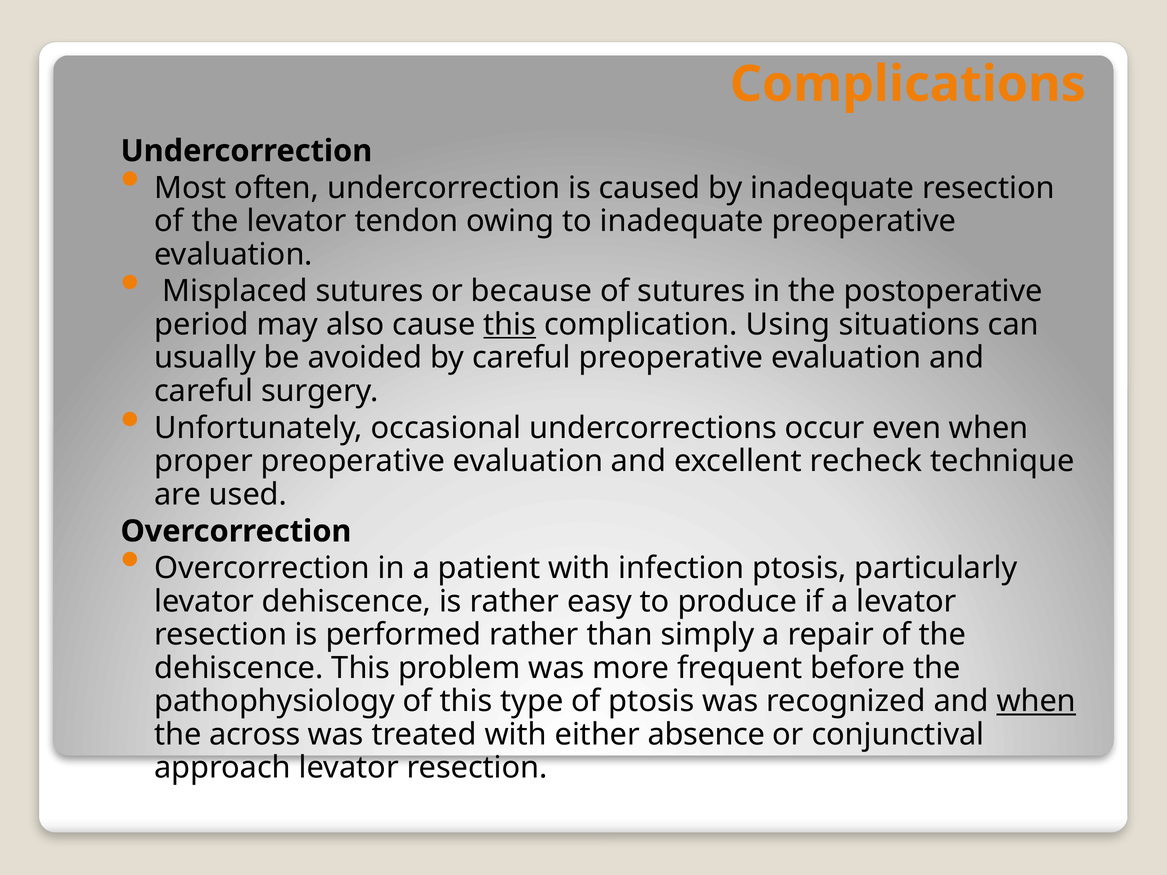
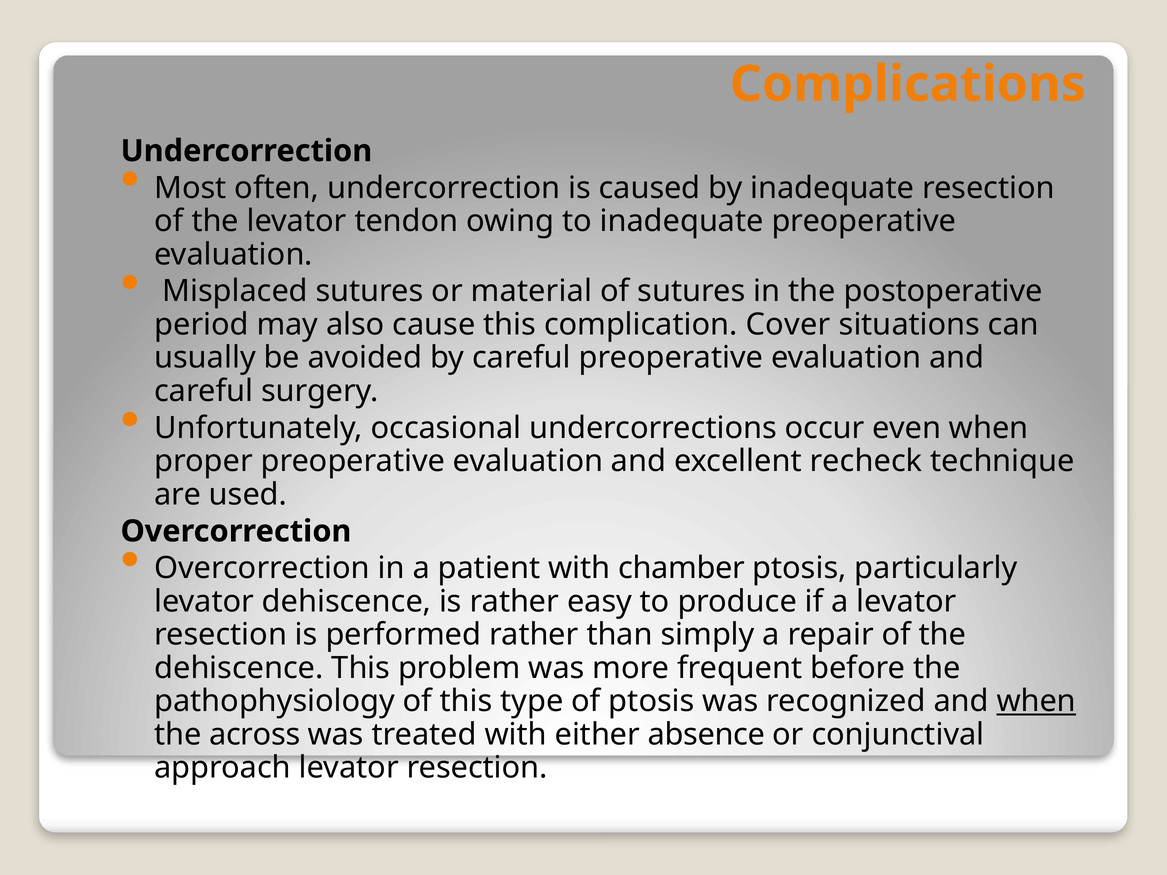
because: because -> material
this at (510, 325) underline: present -> none
Using: Using -> Cover
infection: infection -> chamber
